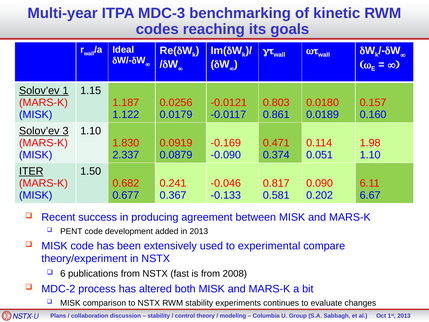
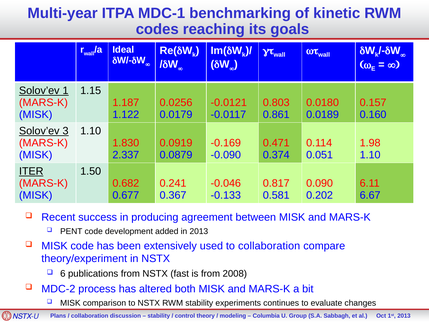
MDC-3: MDC-3 -> MDC-1
to experimental: experimental -> collaboration
